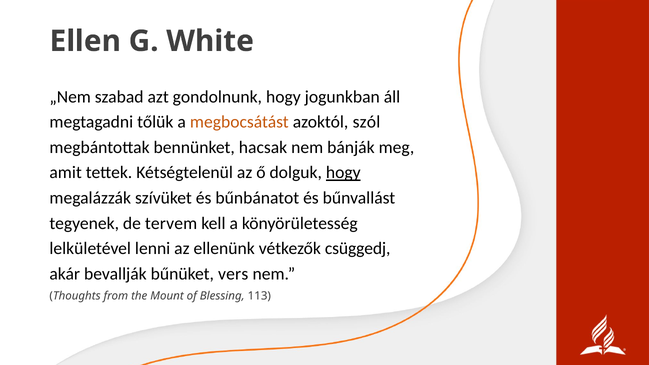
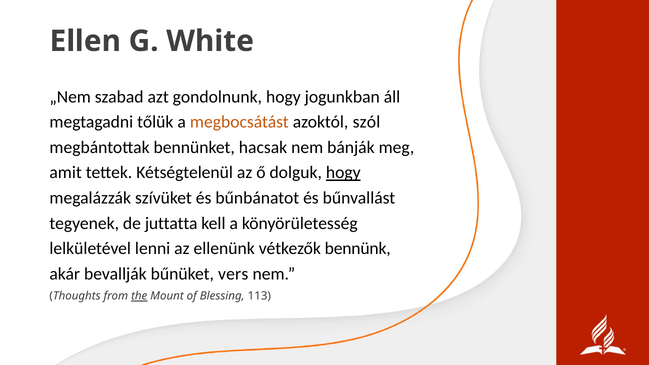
tervem: tervem -> juttatta
csüggedj: csüggedj -> bennünk
the underline: none -> present
